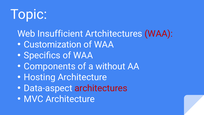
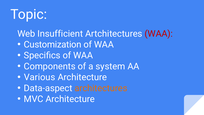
without: without -> system
Hosting: Hosting -> Various
architectures colour: red -> orange
